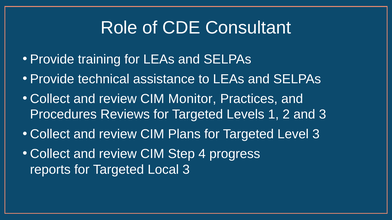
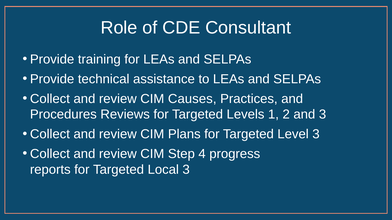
Monitor: Monitor -> Causes
